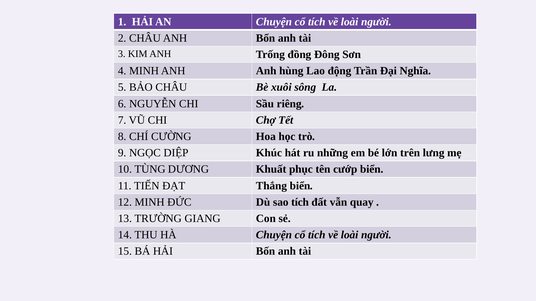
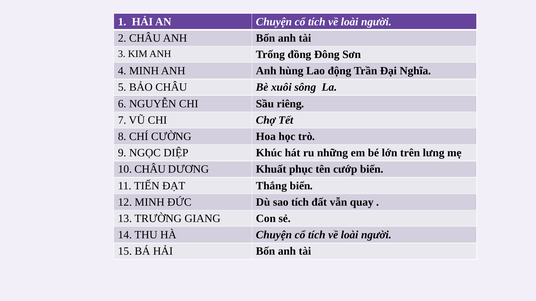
10 TÙNG: TÙNG -> CHÂU
